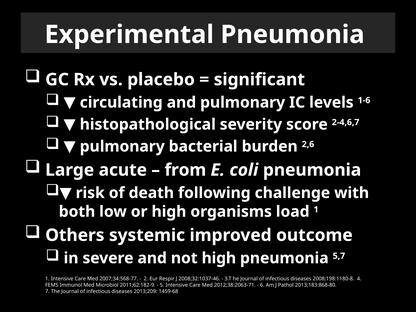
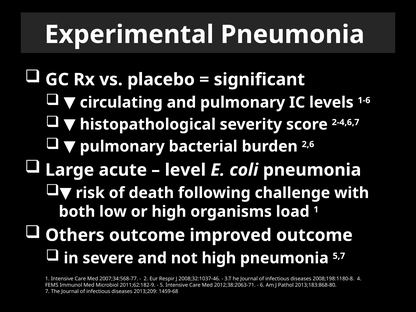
from: from -> level
Others systemic: systemic -> outcome
